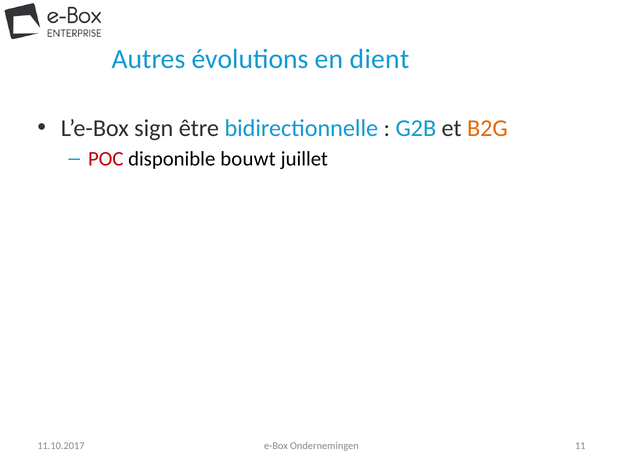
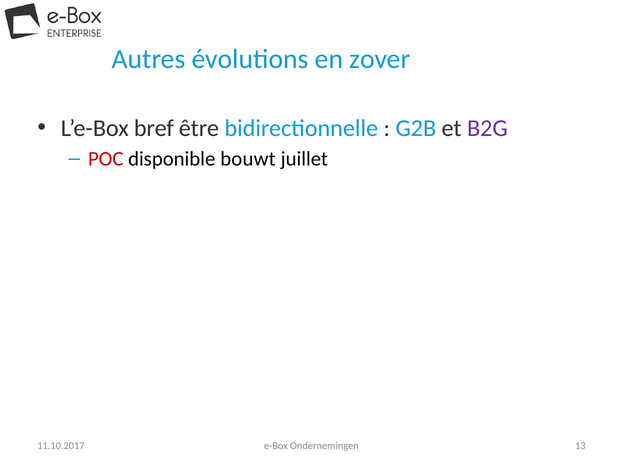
dient: dient -> zover
sign: sign -> bref
B2G colour: orange -> purple
11: 11 -> 13
